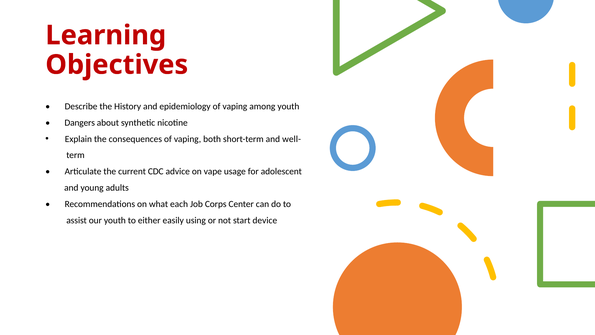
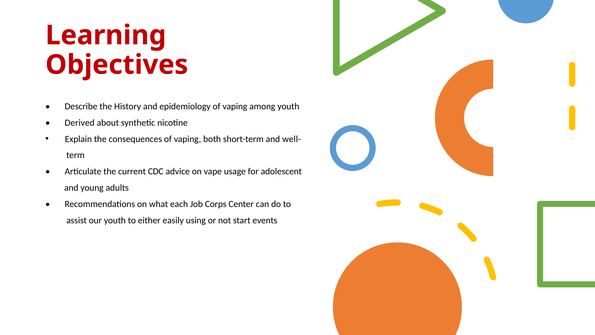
Dangers: Dangers -> Derived
device: device -> events
